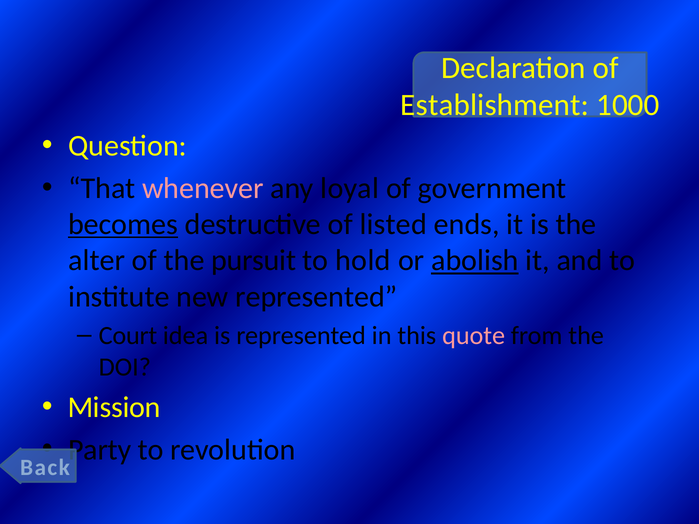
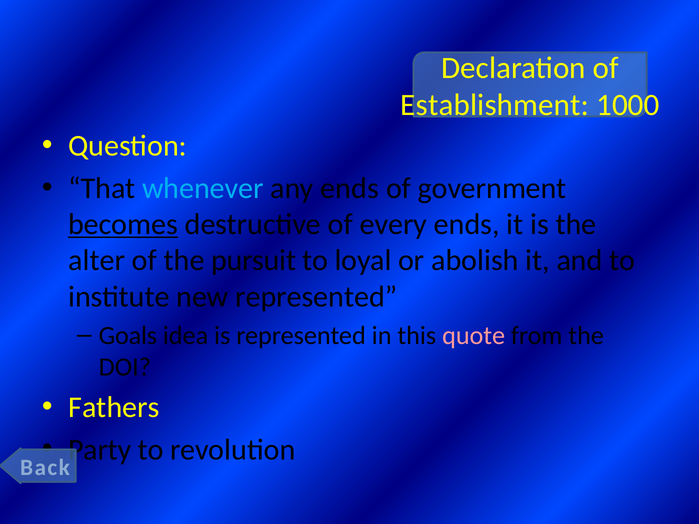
whenever colour: pink -> light blue
any loyal: loyal -> ends
listed: listed -> every
hold: hold -> loyal
abolish underline: present -> none
Court: Court -> Goals
Mission: Mission -> Fathers
